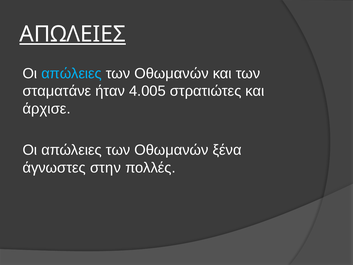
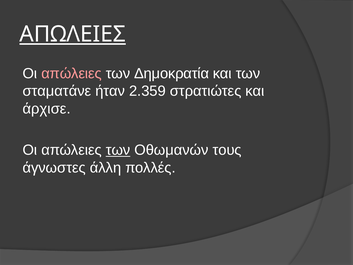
απώλειες at (72, 73) colour: light blue -> pink
Οθωμανών at (171, 73): Οθωμανών -> Δημοκρατία
4.005: 4.005 -> 2.359
των at (118, 150) underline: none -> present
ξένα: ξένα -> τους
στην: στην -> άλλη
